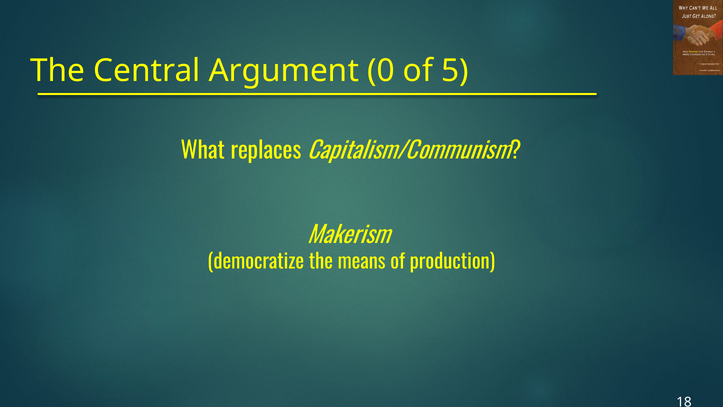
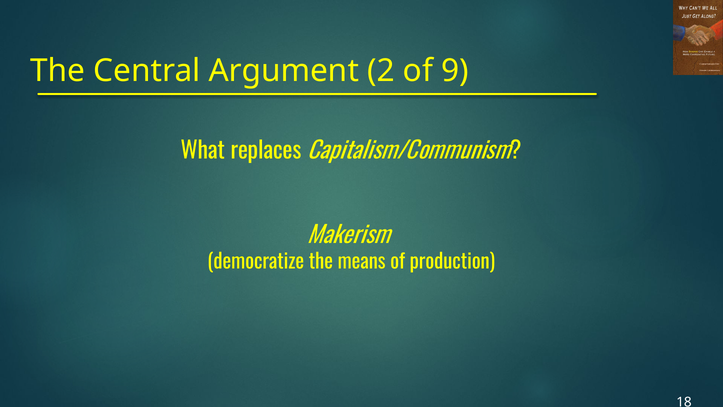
0: 0 -> 2
5: 5 -> 9
